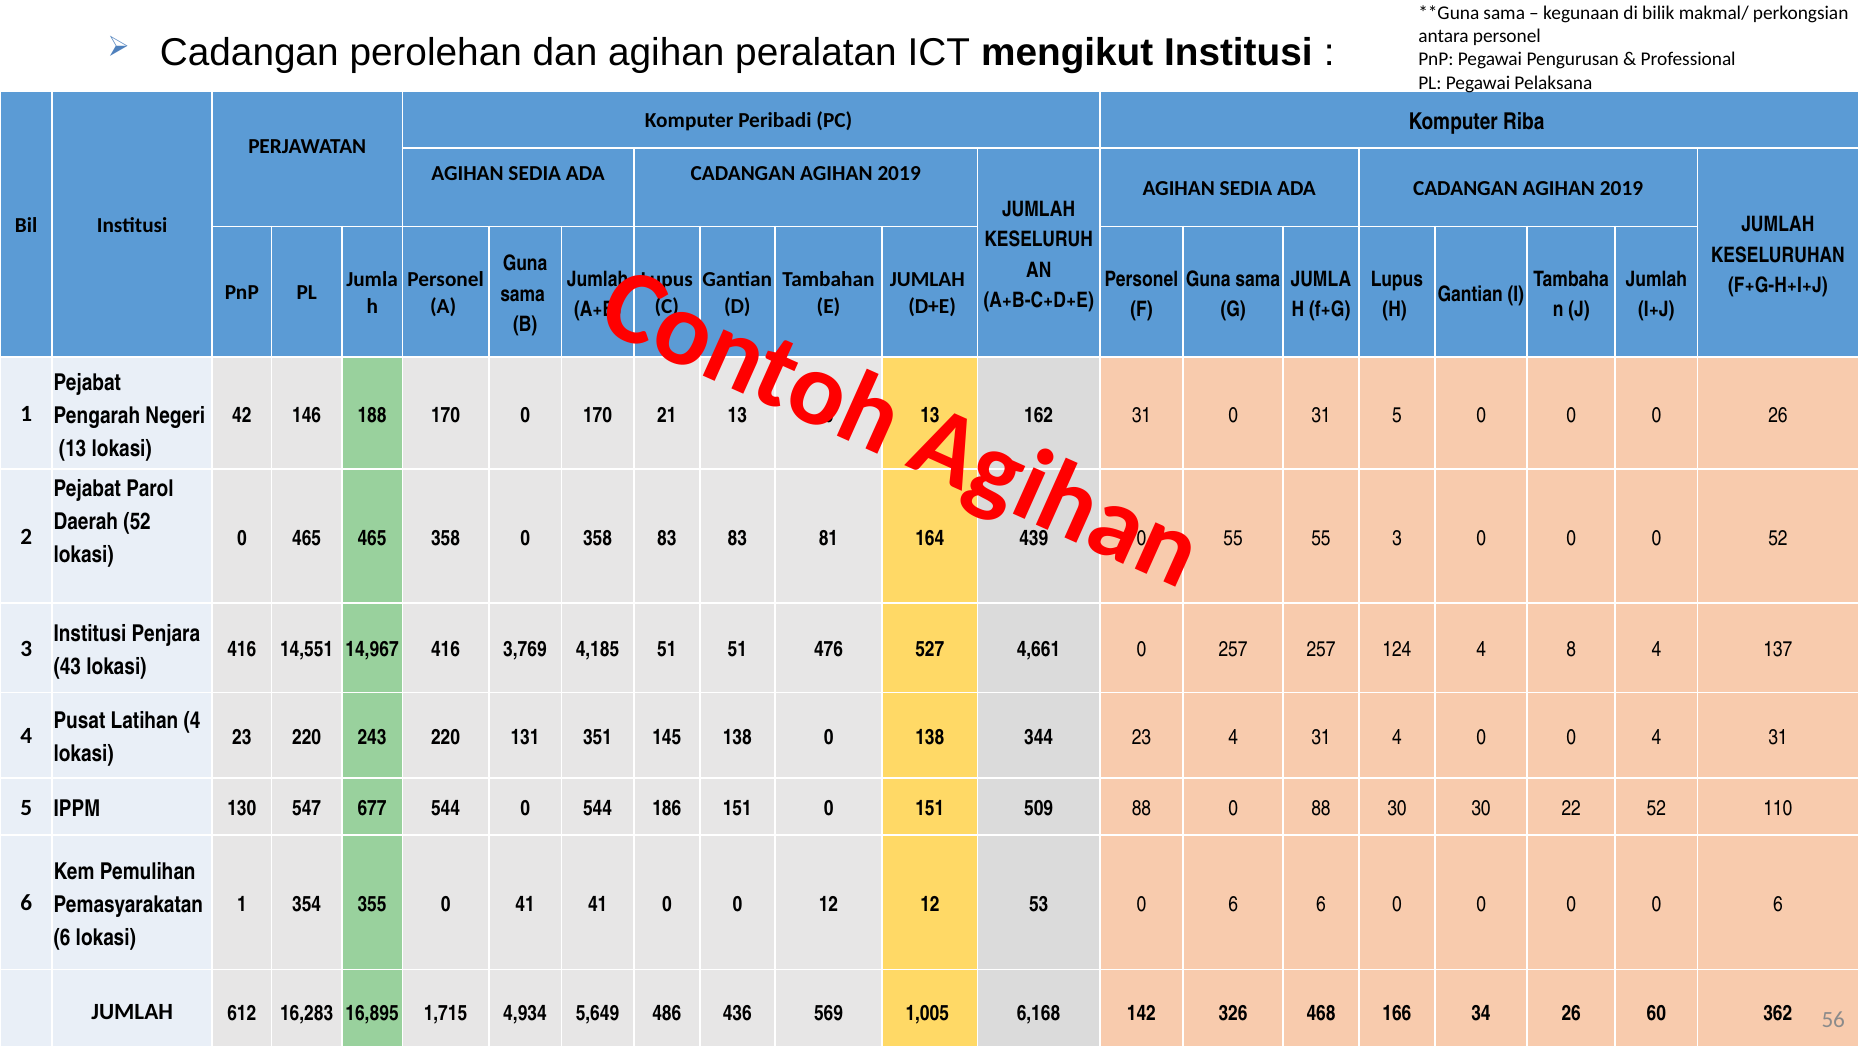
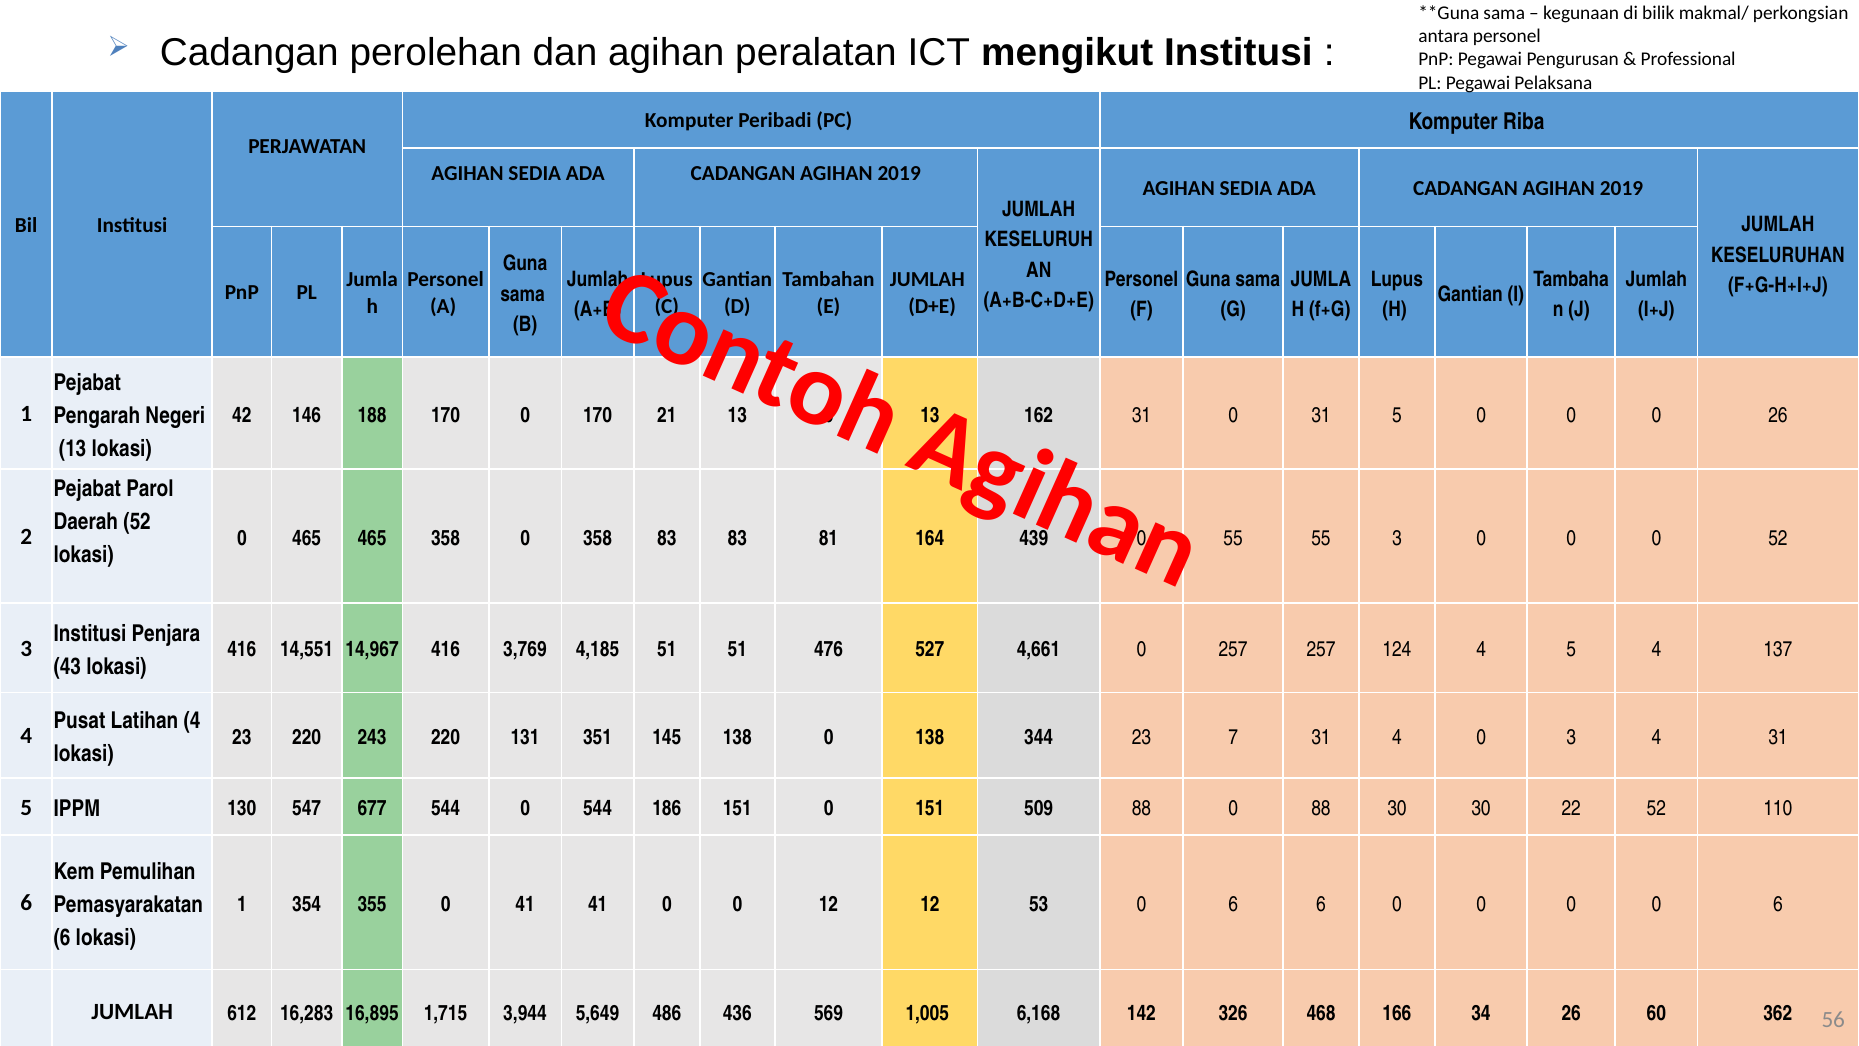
4 8: 8 -> 5
23 4: 4 -> 7
4 0 0: 0 -> 3
4,934: 4,934 -> 3,944
